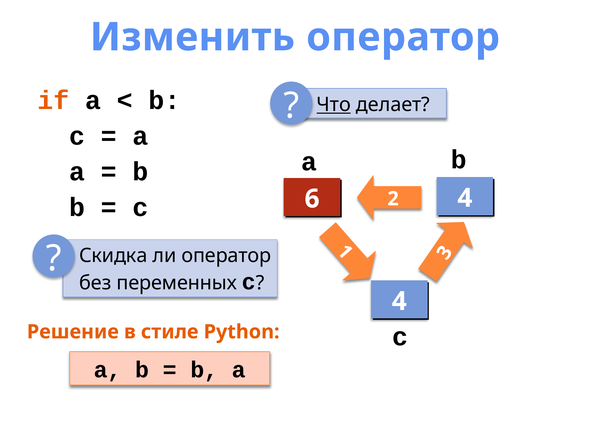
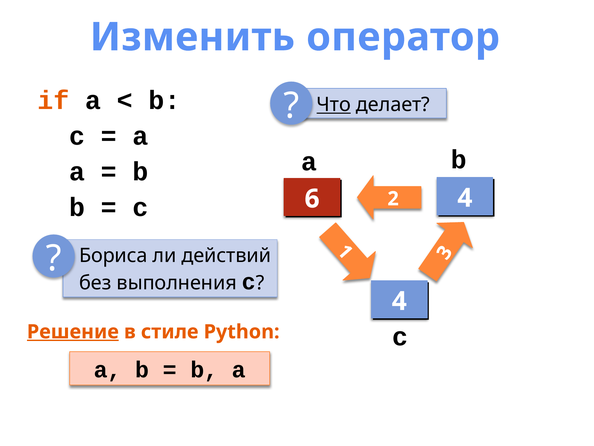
Скидка: Скидка -> Бориса
ли оператор: оператор -> действий
переменных: переменных -> выполнения
Решение underline: none -> present
